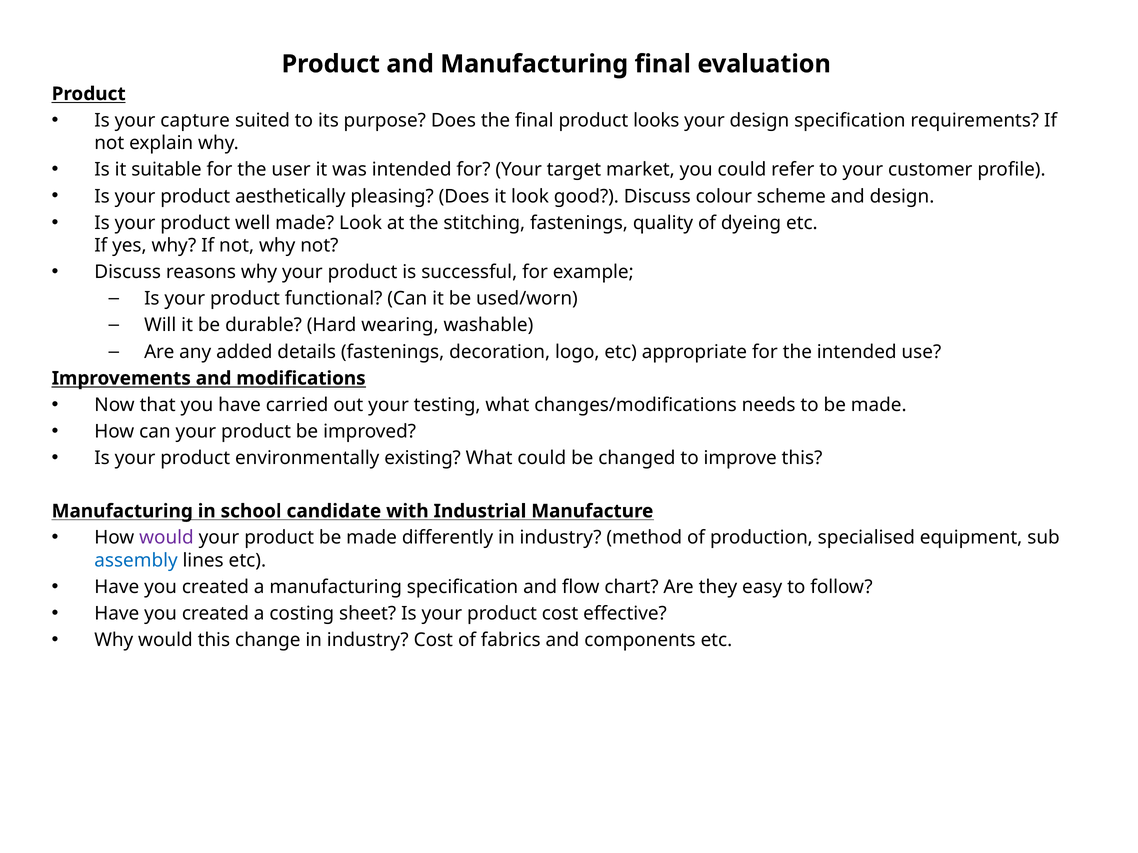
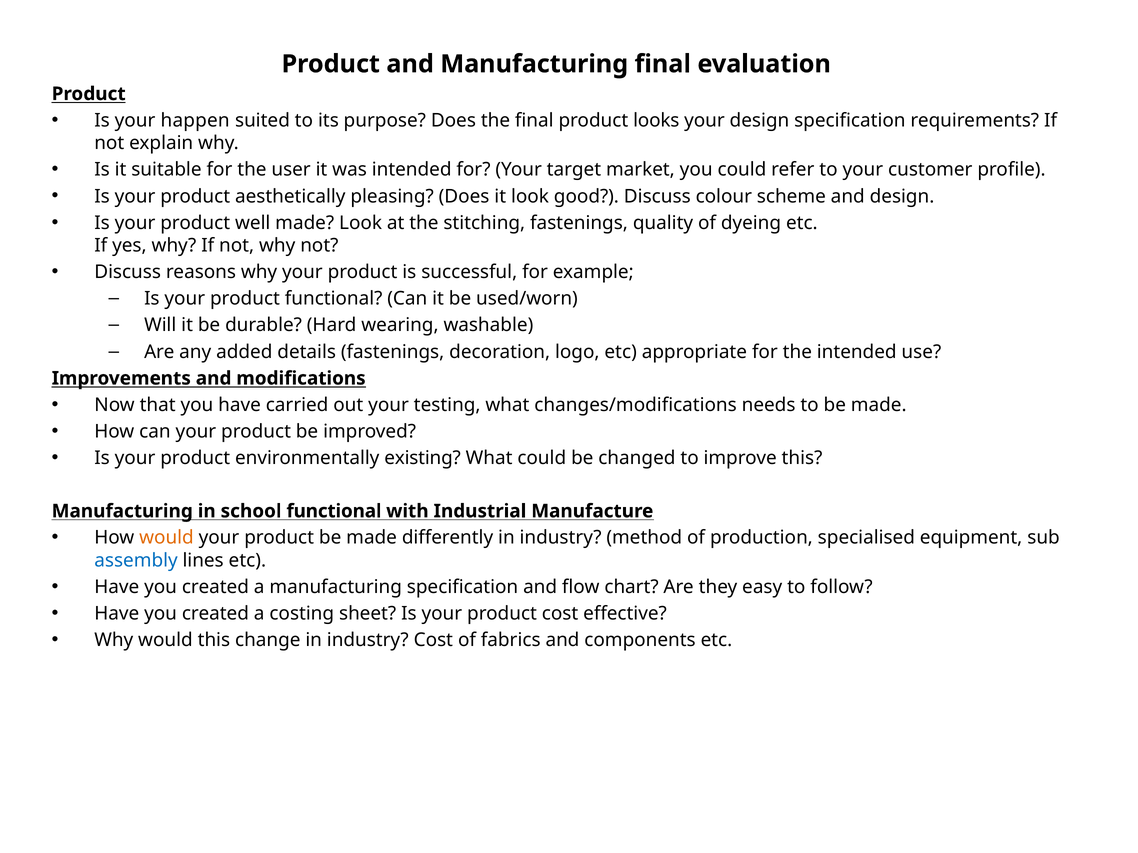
capture: capture -> happen
school candidate: candidate -> functional
would at (166, 538) colour: purple -> orange
